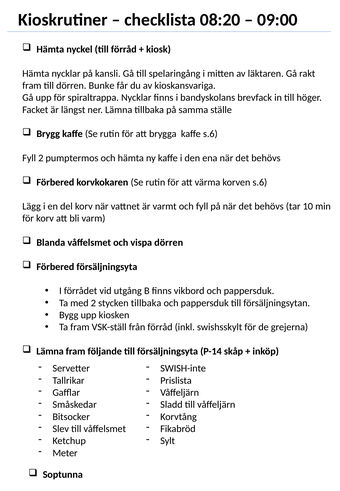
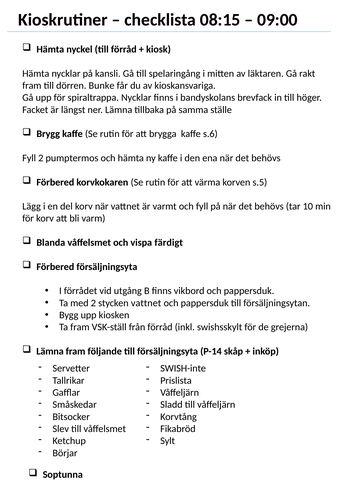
08:20: 08:20 -> 08:15
korven s.6: s.6 -> s.5
vispa dörren: dörren -> färdigt
stycken tillbaka: tillbaka -> vattnet
Meter: Meter -> Börjar
